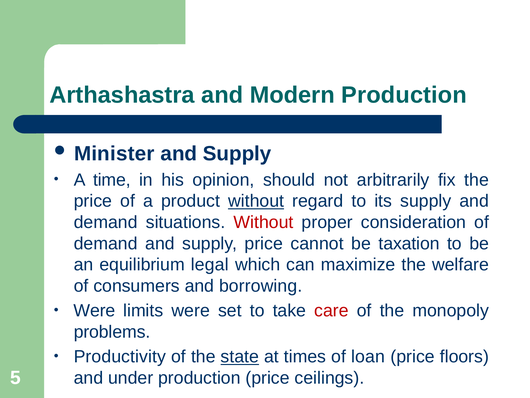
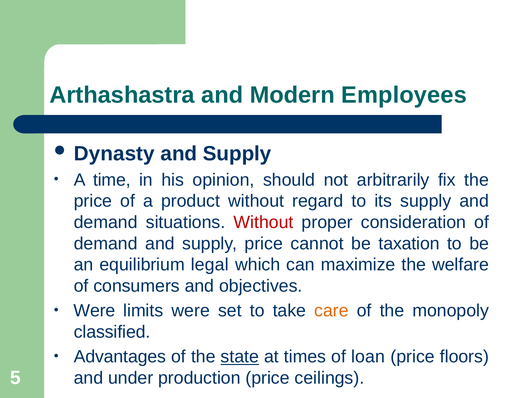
Modern Production: Production -> Employees
Minister: Minister -> Dynasty
without at (256, 201) underline: present -> none
borrowing: borrowing -> objectives
care colour: red -> orange
problems: problems -> classified
Productivity: Productivity -> Advantages
